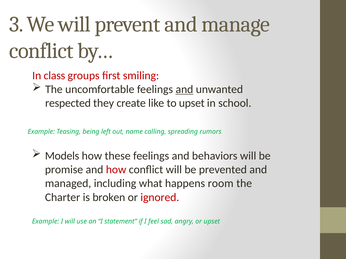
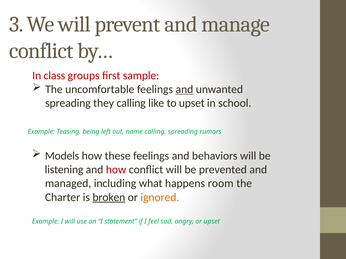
smiling: smiling -> sample
respected at (68, 103): respected -> spreading
they create: create -> calling
promise: promise -> listening
broken underline: none -> present
ignored colour: red -> orange
